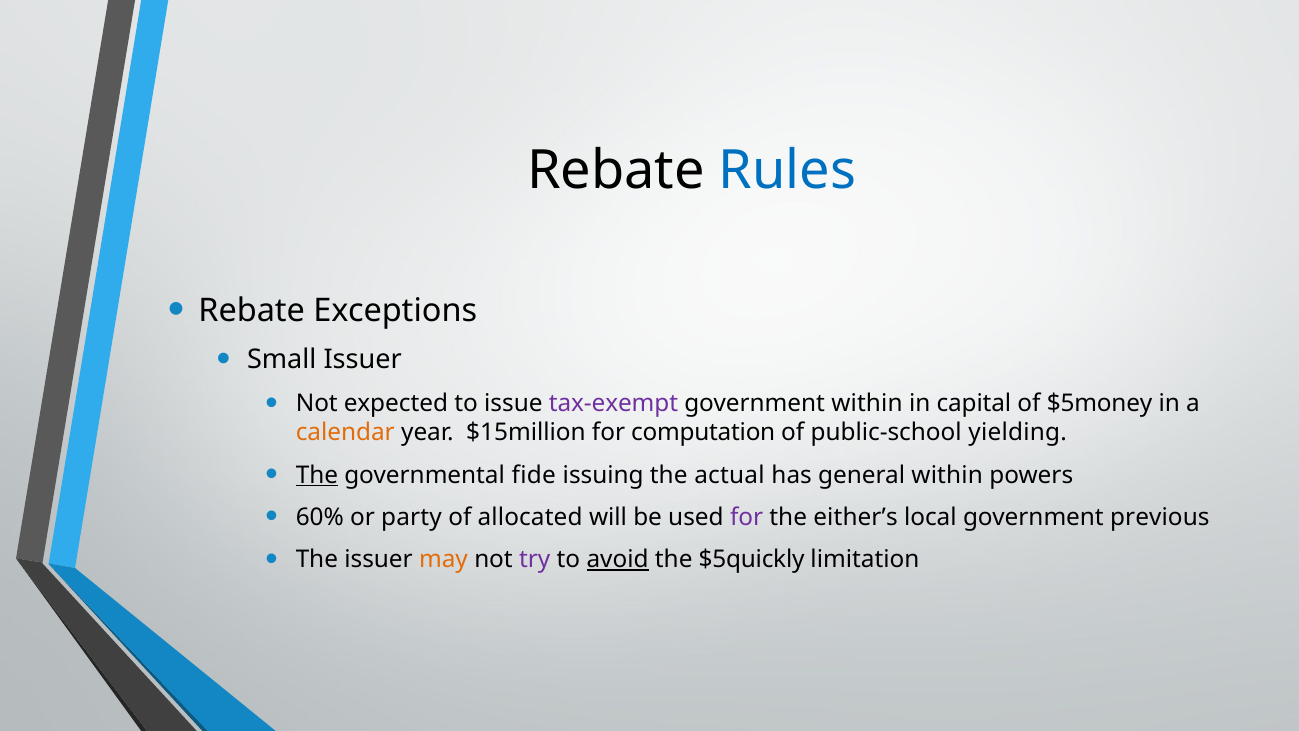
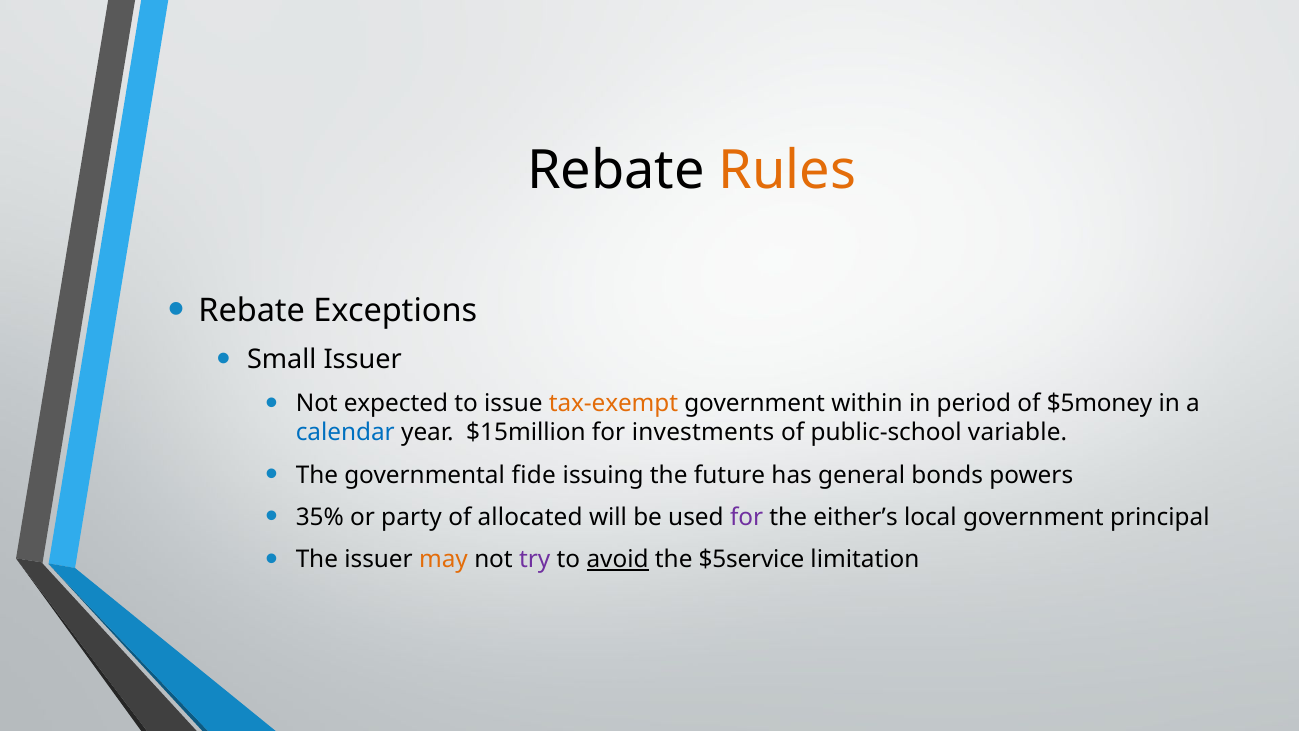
Rules colour: blue -> orange
tax-exempt colour: purple -> orange
capital: capital -> period
calendar colour: orange -> blue
computation: computation -> investments
yielding: yielding -> variable
The at (317, 475) underline: present -> none
actual: actual -> future
general within: within -> bonds
60%: 60% -> 35%
previous: previous -> principal
$5quickly: $5quickly -> $5service
